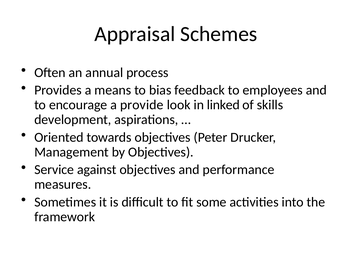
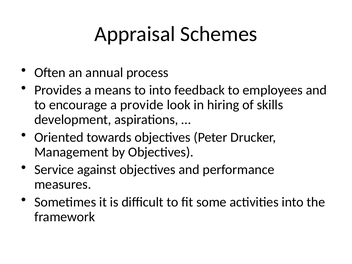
to bias: bias -> into
linked: linked -> hiring
